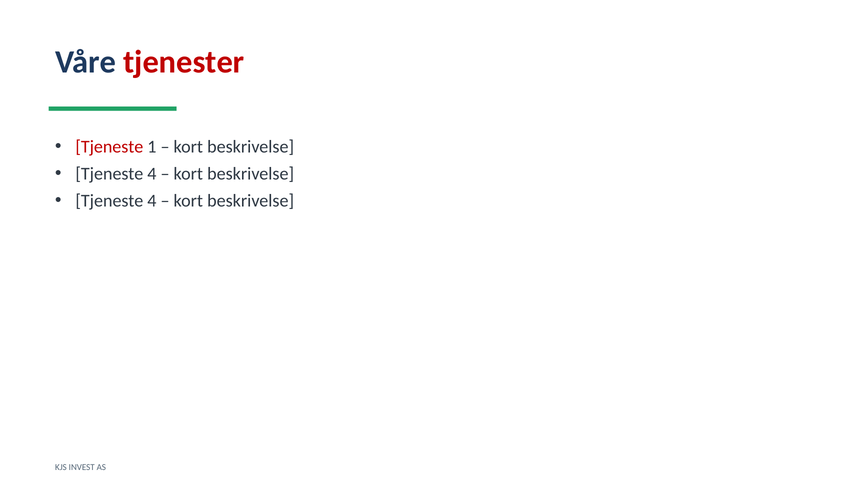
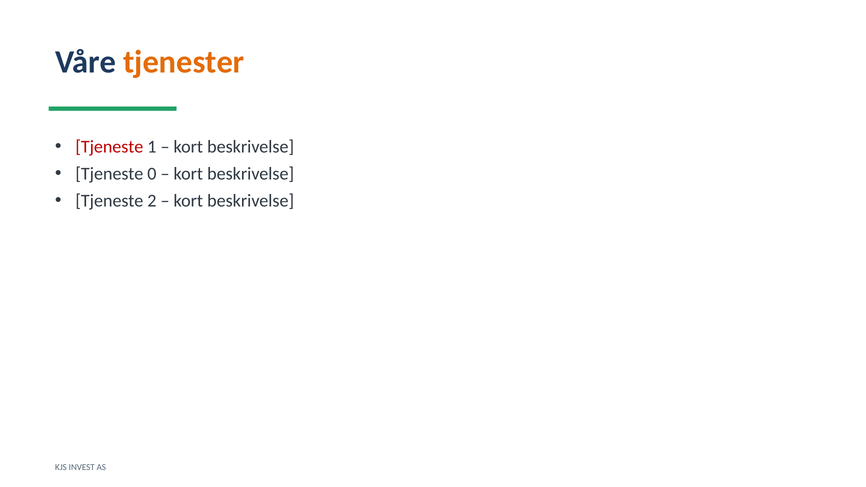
tjenester colour: red -> orange
4 at (152, 174): 4 -> 0
4 at (152, 201): 4 -> 2
